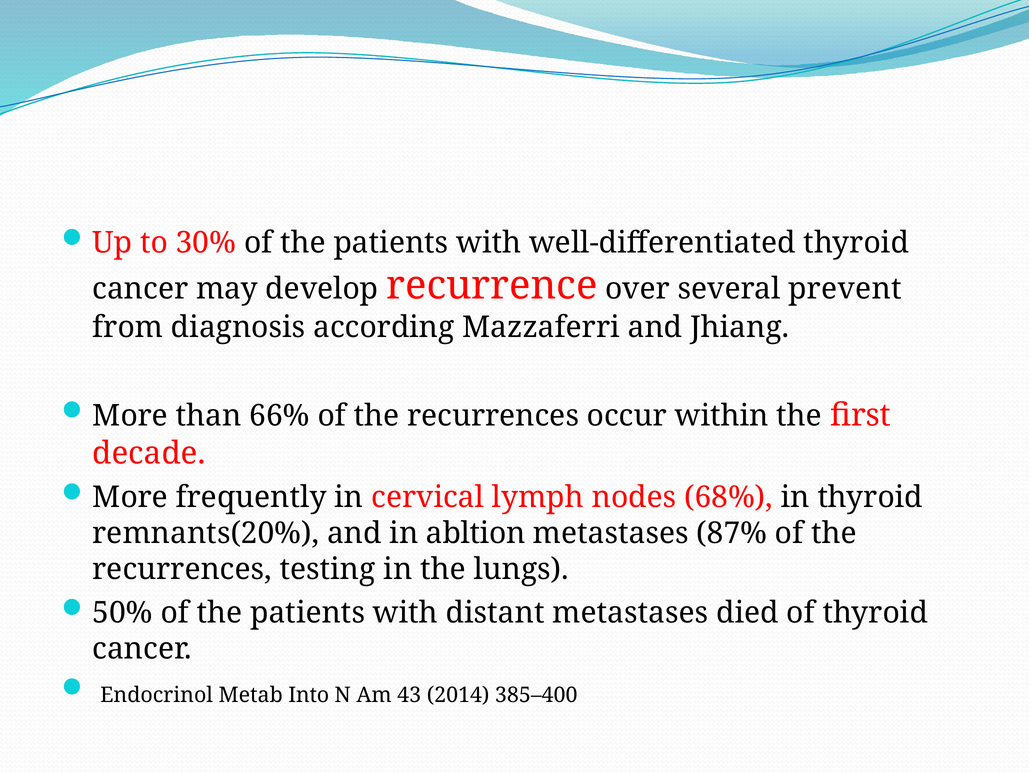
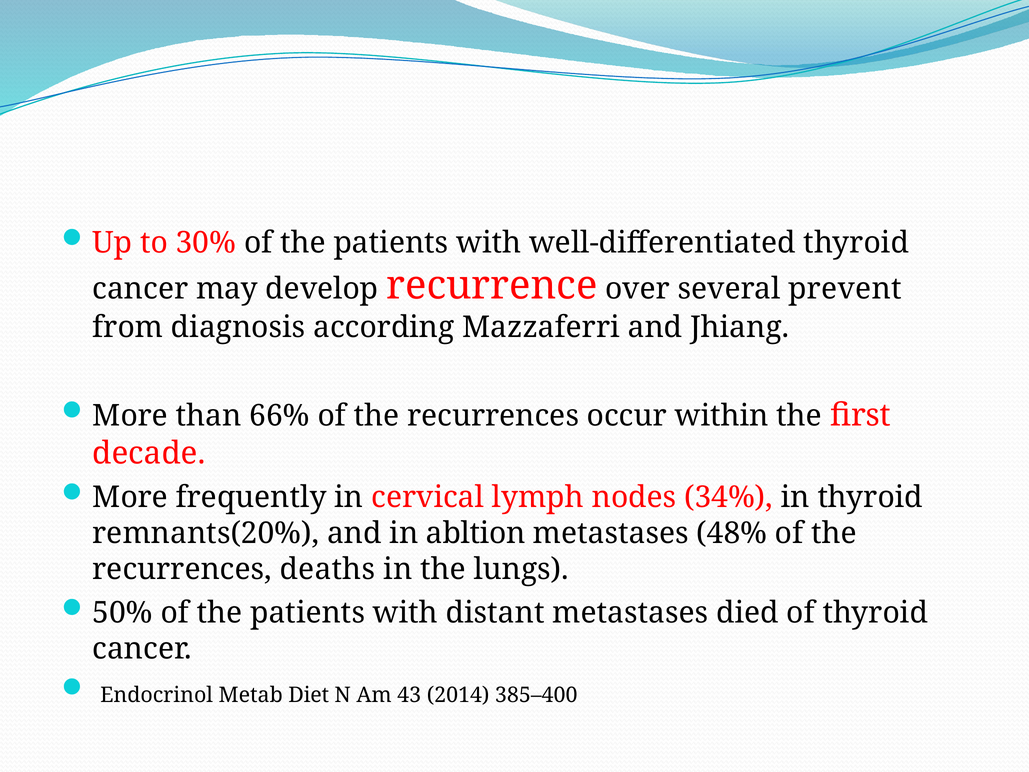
68%: 68% -> 34%
87%: 87% -> 48%
testing: testing -> deaths
Into: Into -> Diet
